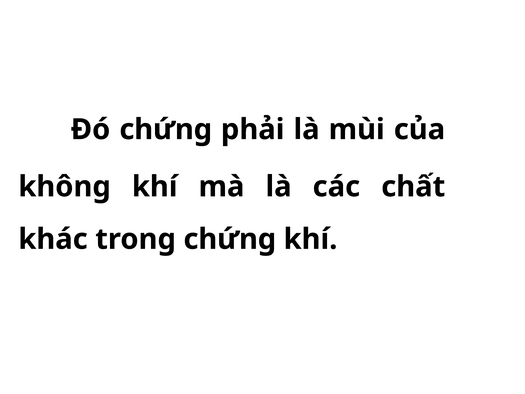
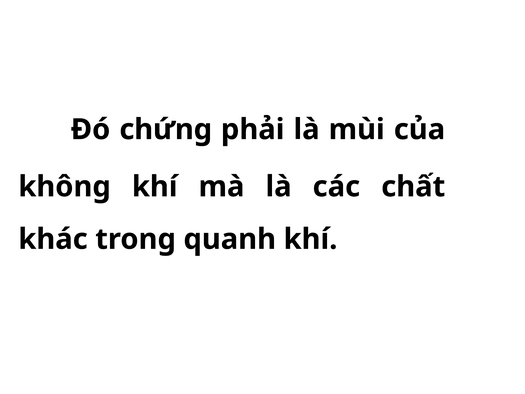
trong chứng: chứng -> quanh
